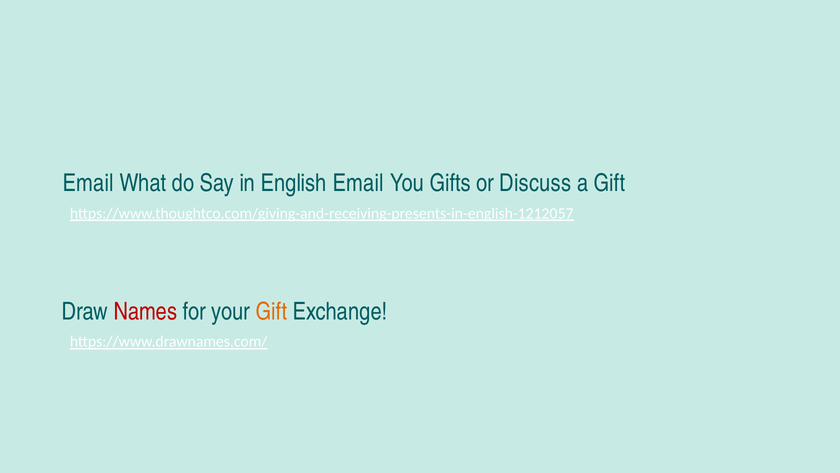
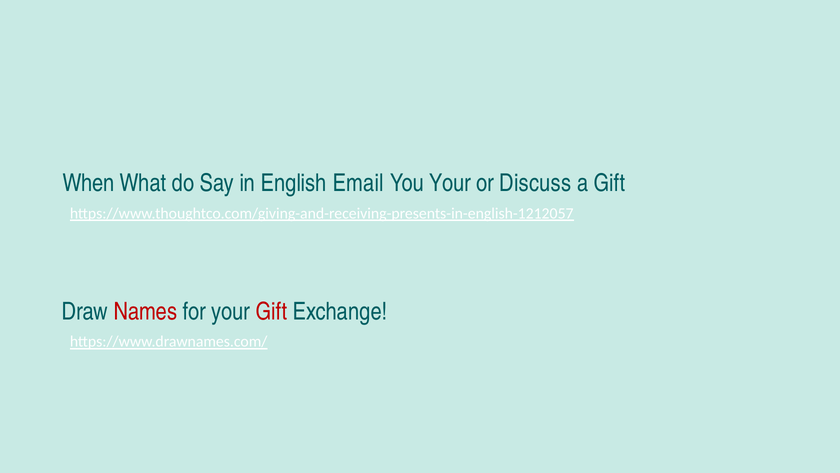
Email at (88, 183): Email -> When
You Gifts: Gifts -> Your
Gift at (271, 311) colour: orange -> red
